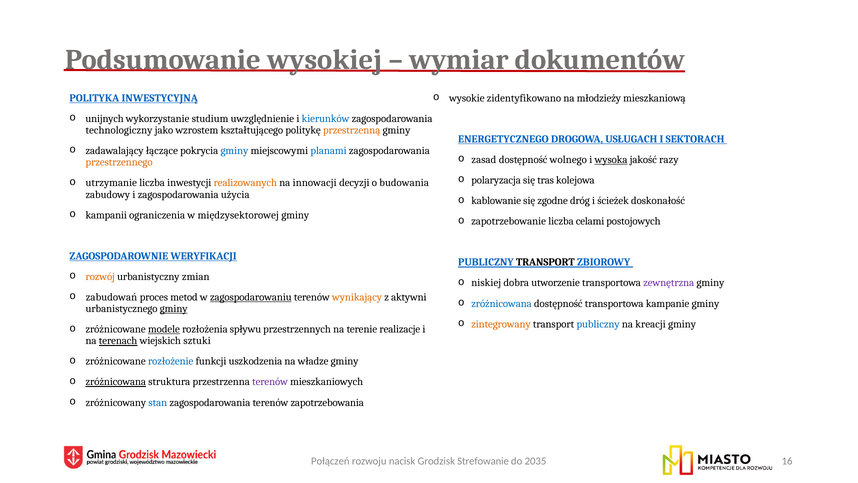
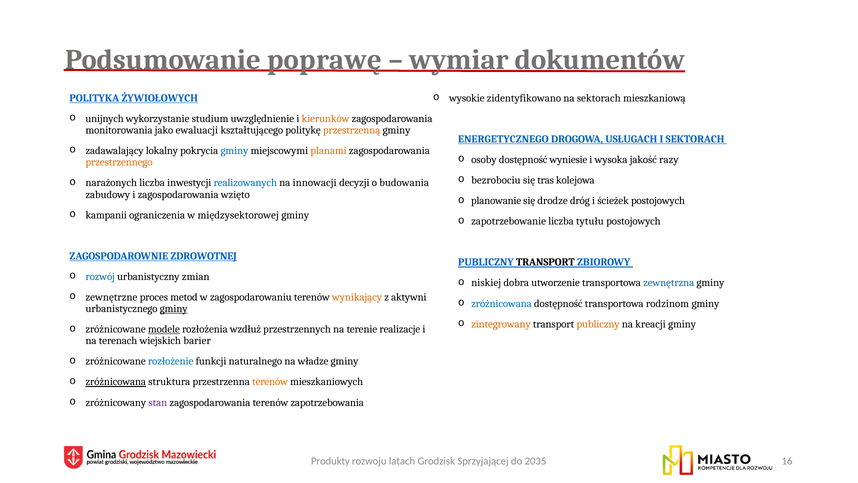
wysokiej: wysokiej -> poprawę
na młodzieży: młodzieży -> sektorach
INWESTYCYJNĄ: INWESTYCYJNĄ -> ŻYWIOŁOWYCH
kierunków colour: blue -> orange
technologiczny: technologiczny -> monitorowania
wzrostem: wzrostem -> ewaluacji
łączące: łączące -> lokalny
planami colour: blue -> orange
zasad: zasad -> osoby
wolnego: wolnego -> wyniesie
wysoka underline: present -> none
polaryzacja: polaryzacja -> bezrobociu
utrzymanie: utrzymanie -> narażonych
realizowanych colour: orange -> blue
użycia: użycia -> wzięto
kablowanie: kablowanie -> planowanie
zgodne: zgodne -> drodze
ścieżek doskonałość: doskonałość -> postojowych
celami: celami -> tytułu
WERYFIKACJI: WERYFIKACJI -> ZDROWOTNEJ
rozwój colour: orange -> blue
zewnętrzna colour: purple -> blue
zabudowań: zabudowań -> zewnętrzne
zagospodarowaniu underline: present -> none
kampanie: kampanie -> rodzinom
publiczny at (598, 324) colour: blue -> orange
spływu: spływu -> wzdłuż
terenach underline: present -> none
sztuki: sztuki -> barier
uszkodzenia: uszkodzenia -> naturalnego
terenów at (270, 382) colour: purple -> orange
stan colour: blue -> purple
Połączeń: Połączeń -> Produkty
nacisk: nacisk -> latach
Strefowanie: Strefowanie -> Sprzyjającej
